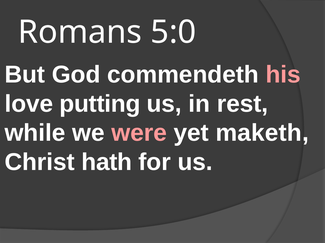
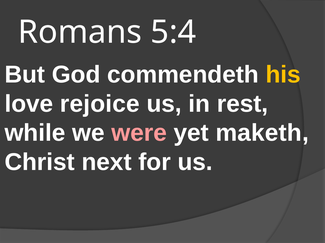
5:0: 5:0 -> 5:4
his colour: pink -> yellow
putting: putting -> rejoice
hath: hath -> next
